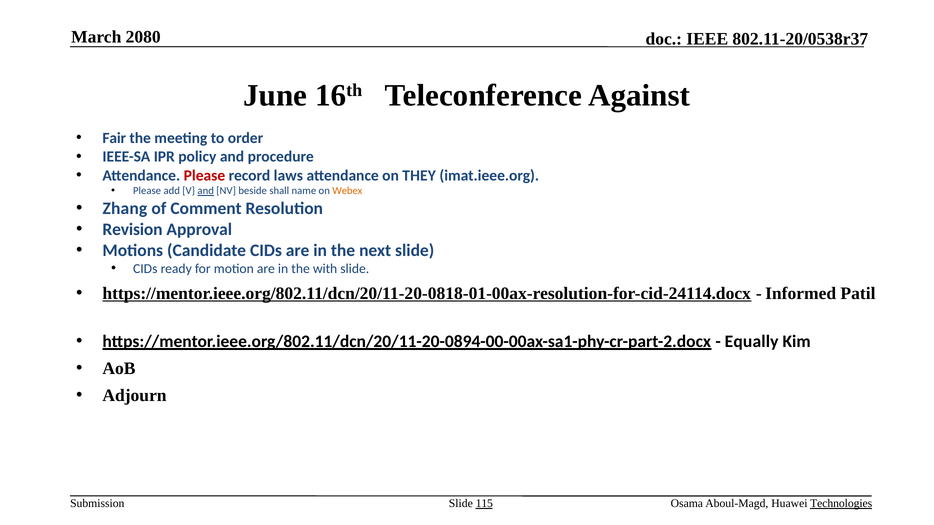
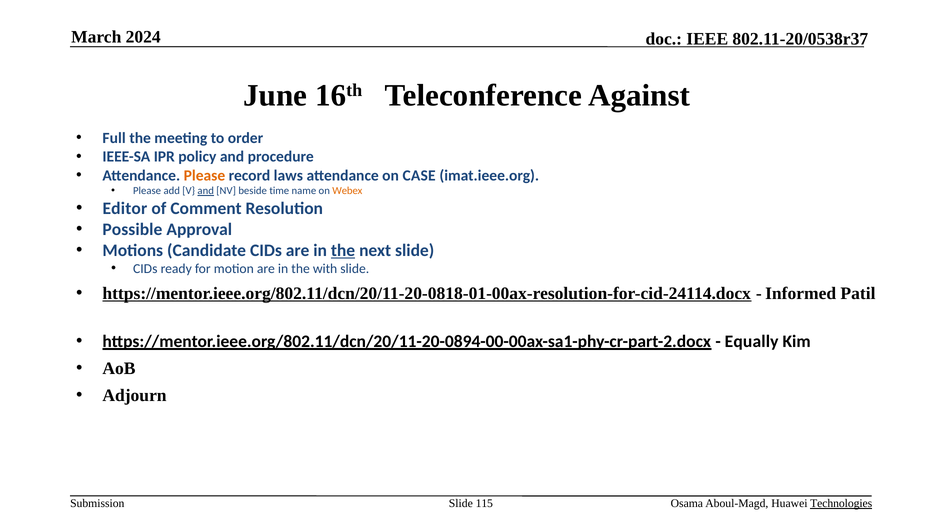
2080: 2080 -> 2024
Fair: Fair -> Full
Please at (204, 176) colour: red -> orange
THEY: THEY -> CASE
shall: shall -> time
Zhang: Zhang -> Editor
Revision: Revision -> Possible
the at (343, 250) underline: none -> present
115 underline: present -> none
